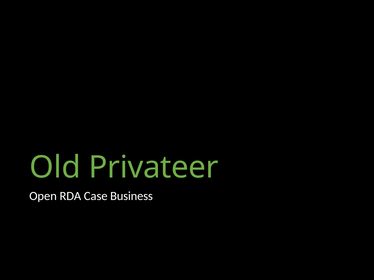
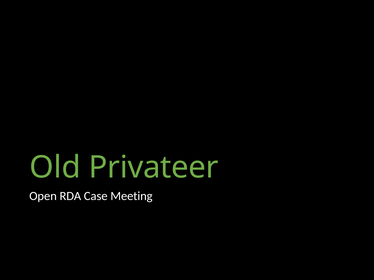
Business: Business -> Meeting
